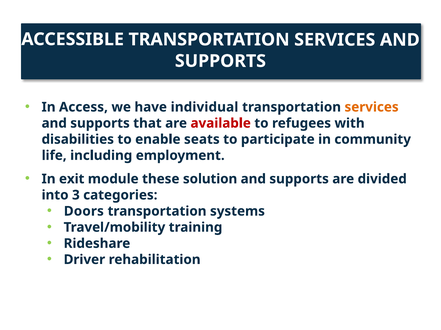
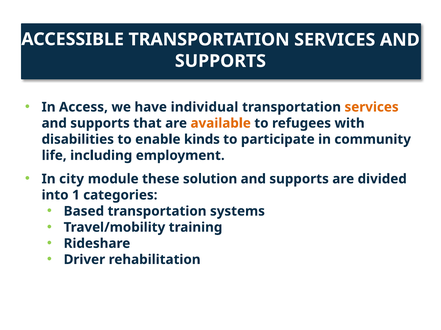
available colour: red -> orange
seats: seats -> kinds
exit: exit -> city
3: 3 -> 1
Doors: Doors -> Based
